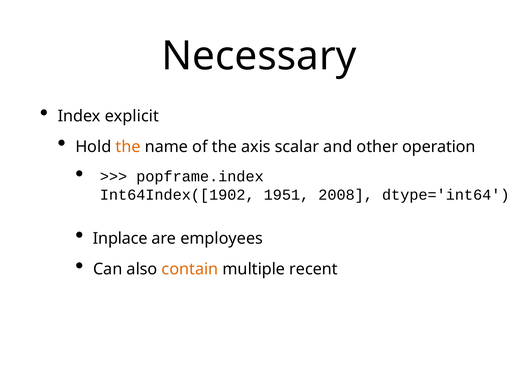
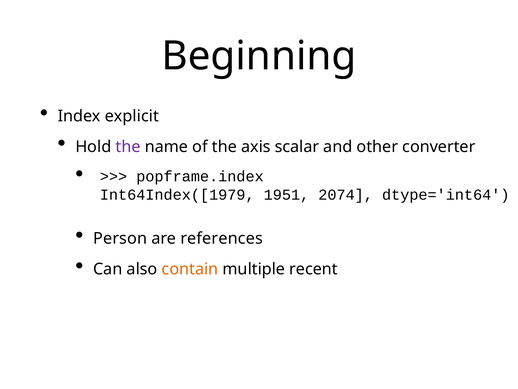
Necessary: Necessary -> Beginning
the at (128, 147) colour: orange -> purple
operation: operation -> converter
Int64Index([1902: Int64Index([1902 -> Int64Index([1979
2008: 2008 -> 2074
Inplace: Inplace -> Person
employees: employees -> references
